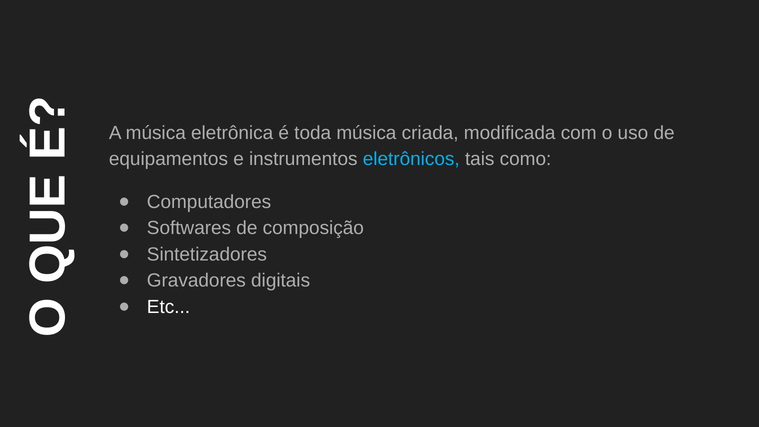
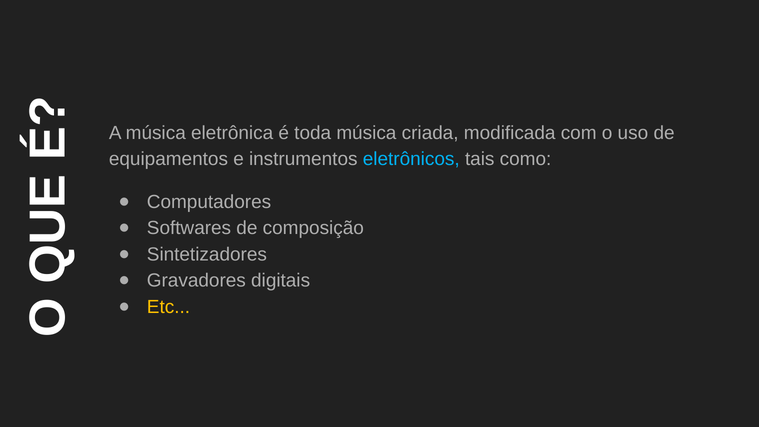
Etc colour: white -> yellow
